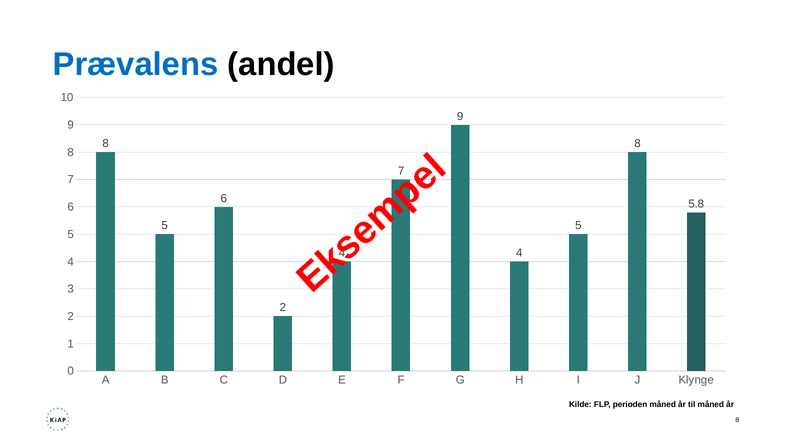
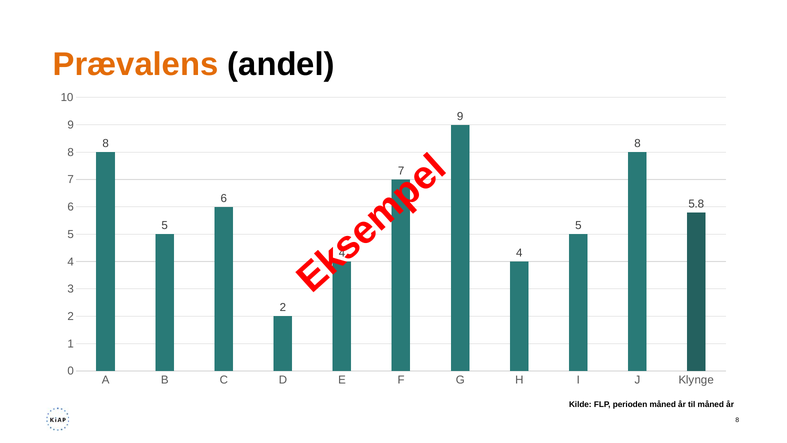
Prævalens colour: blue -> orange
